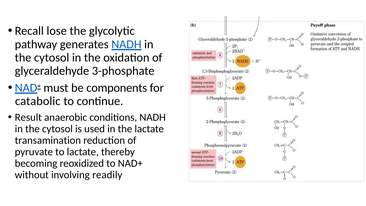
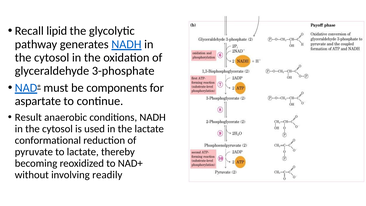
lose: lose -> lipid
catabolic: catabolic -> aspartate
transamination: transamination -> conformational
